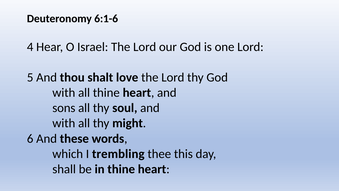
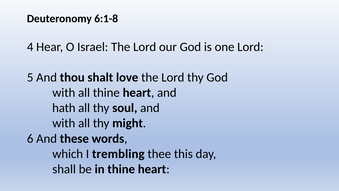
6:1-6: 6:1-6 -> 6:1-8
sons: sons -> hath
